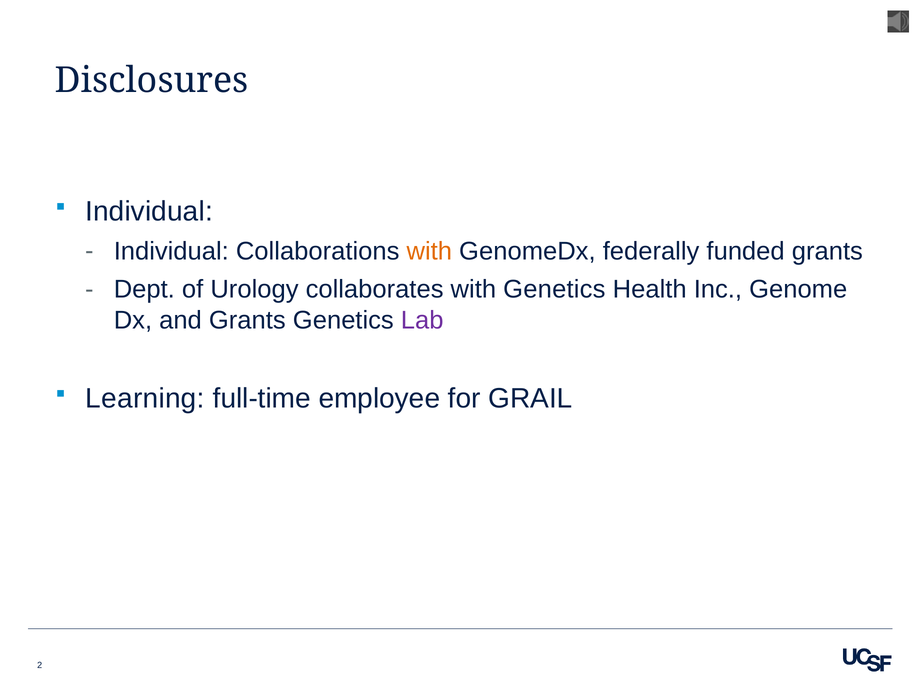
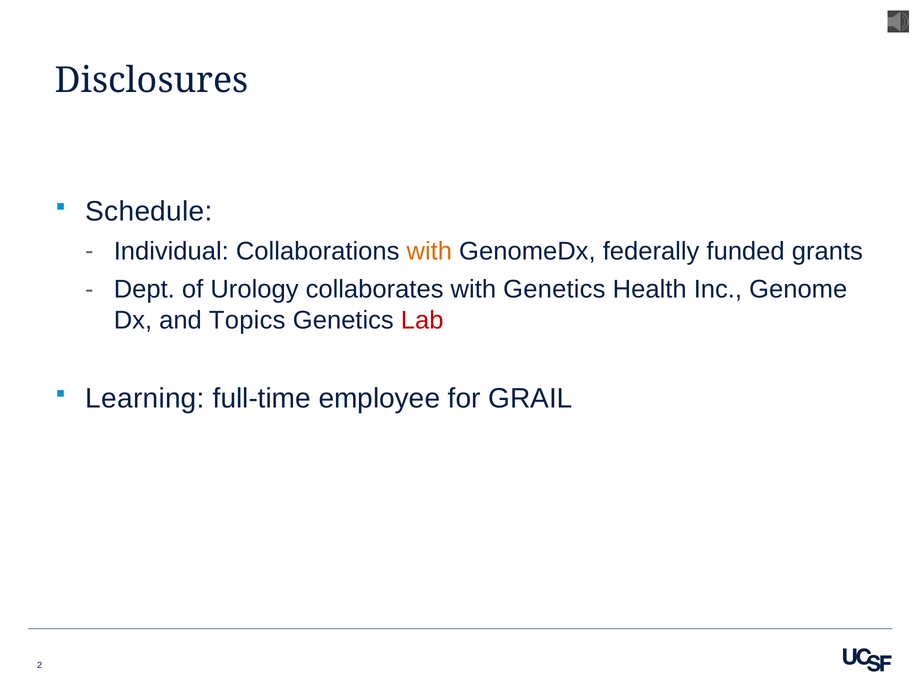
Individual at (149, 211): Individual -> Schedule
and Grants: Grants -> Topics
Lab colour: purple -> red
